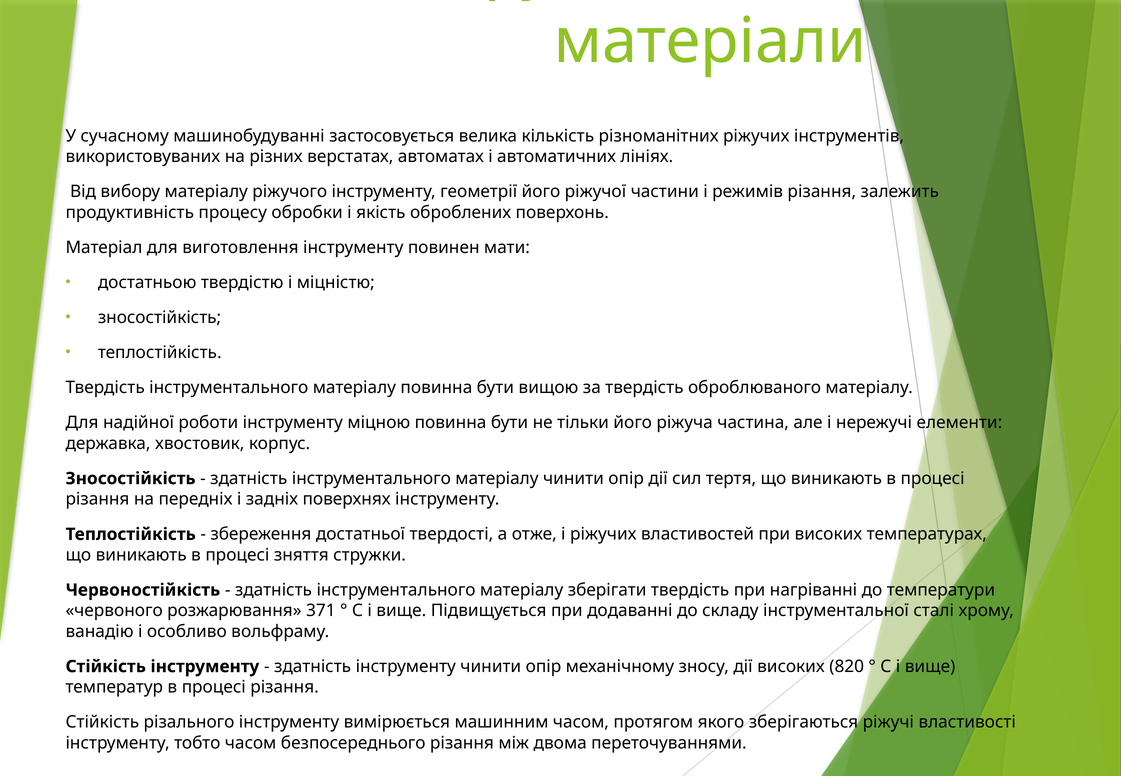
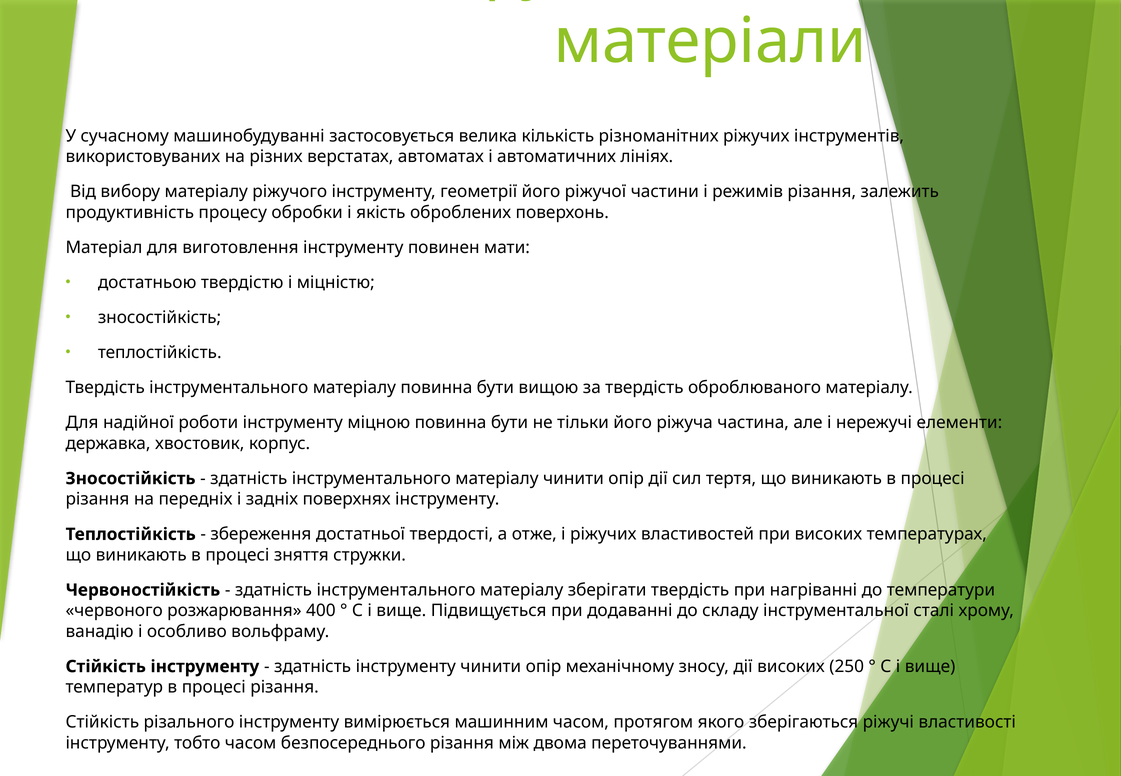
371: 371 -> 400
820: 820 -> 250
